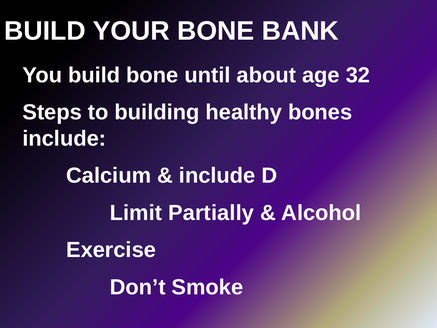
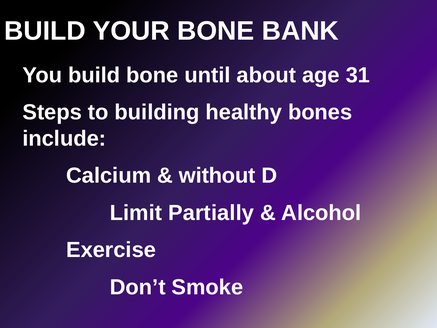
32: 32 -> 31
include at (217, 176): include -> without
